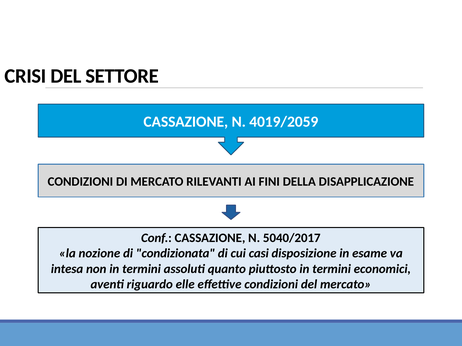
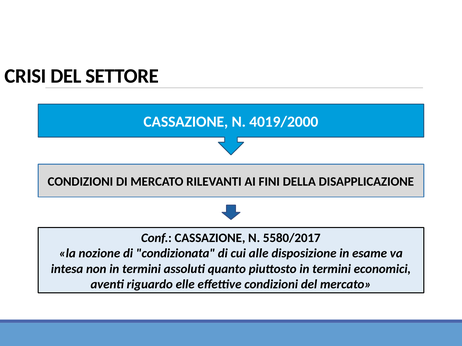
4019/2059: 4019/2059 -> 4019/2000
5040/2017: 5040/2017 -> 5580/2017
casi: casi -> alle
